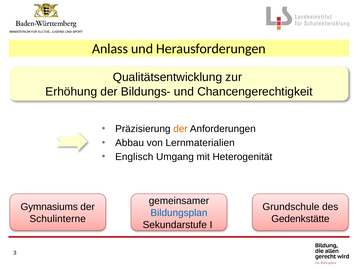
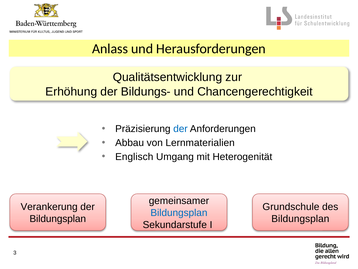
der at (180, 129) colour: orange -> blue
Gymnasiums: Gymnasiums -> Verankerung
Schulinterne at (58, 218): Schulinterne -> Bildungsplan
Gedenkstätte at (300, 218): Gedenkstätte -> Bildungsplan
